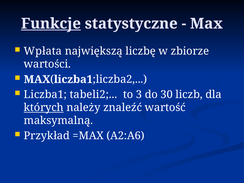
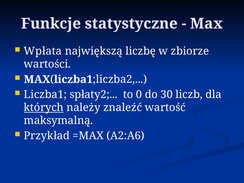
Funkcje underline: present -> none
tabeli2: tabeli2 -> spłaty2
3: 3 -> 0
